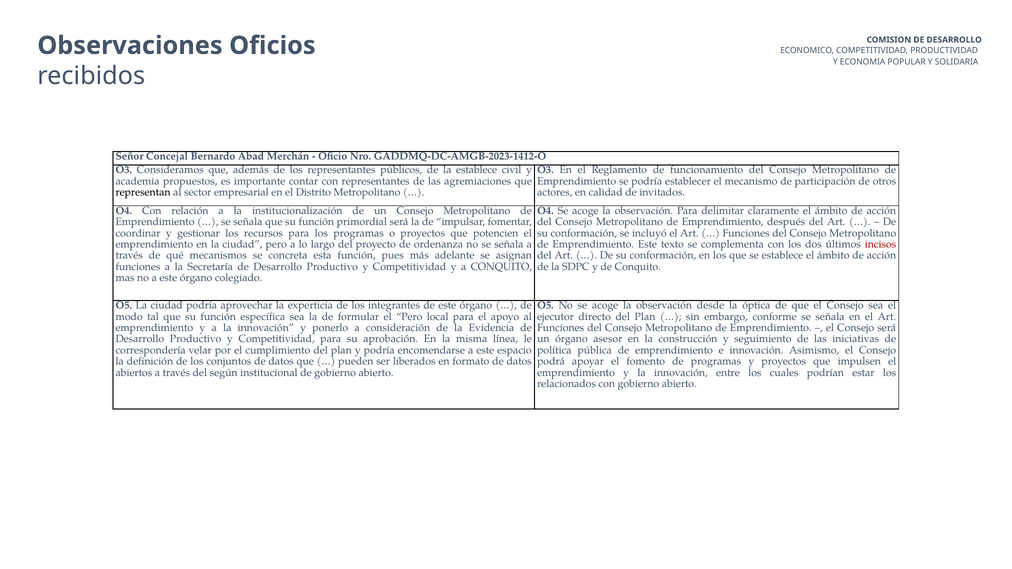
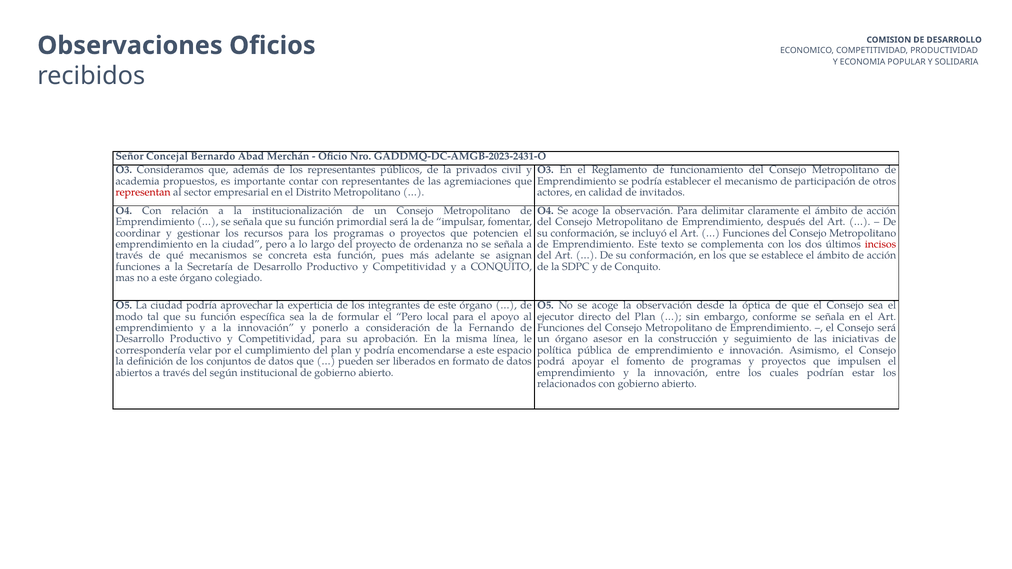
GADDMQ-DC-AMGB-2023-1412-O: GADDMQ-DC-AMGB-2023-1412-O -> GADDMQ-DC-AMGB-2023-2431-O
la establece: establece -> privados
representan colour: black -> red
Evidencia: Evidencia -> Fernando
